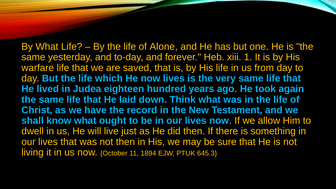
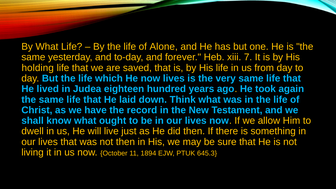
1: 1 -> 7
warfare: warfare -> holding
